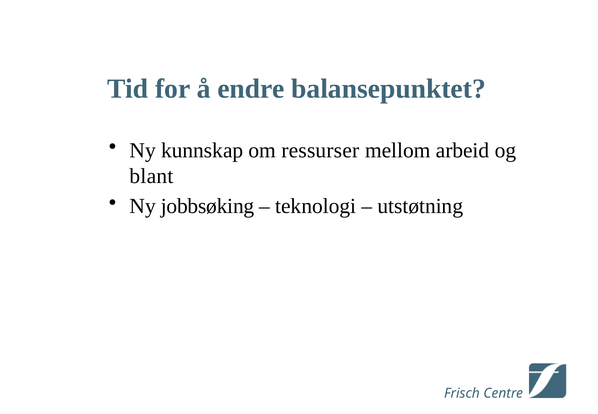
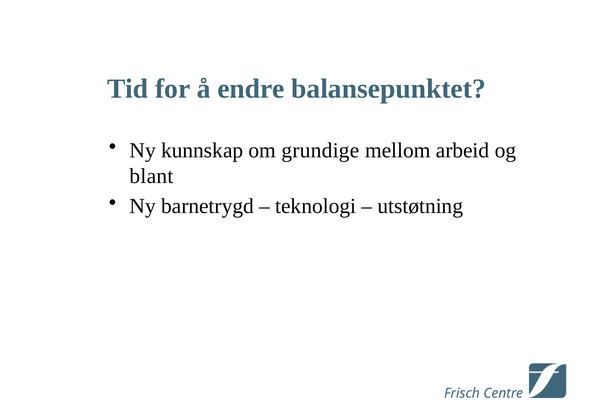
ressurser: ressurser -> grundige
jobbsøking: jobbsøking -> barnetrygd
